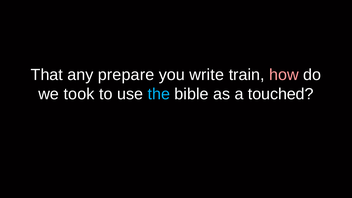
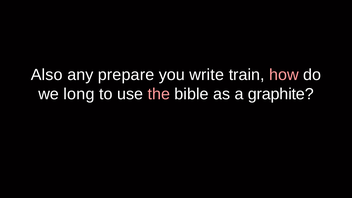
That: That -> Also
took: took -> long
the colour: light blue -> pink
touched: touched -> graphite
